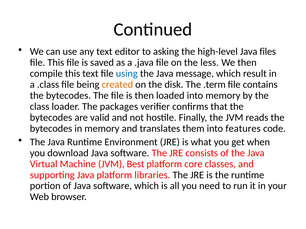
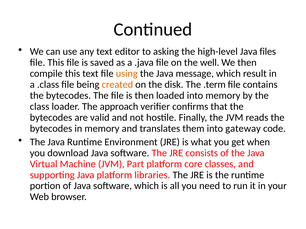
less: less -> well
using colour: blue -> orange
packages: packages -> approach
features: features -> gateway
Best: Best -> Part
